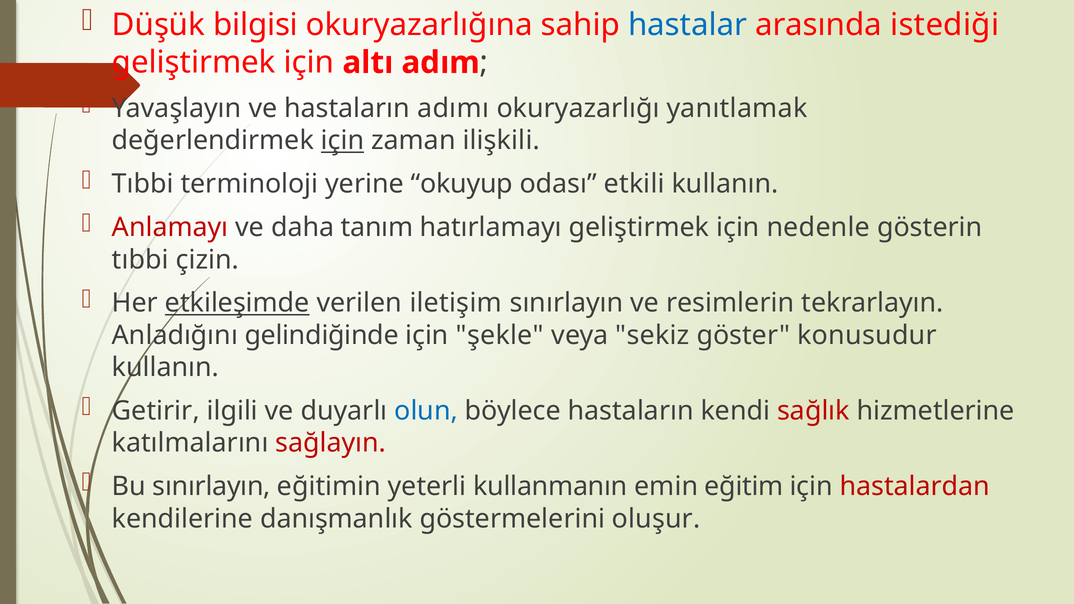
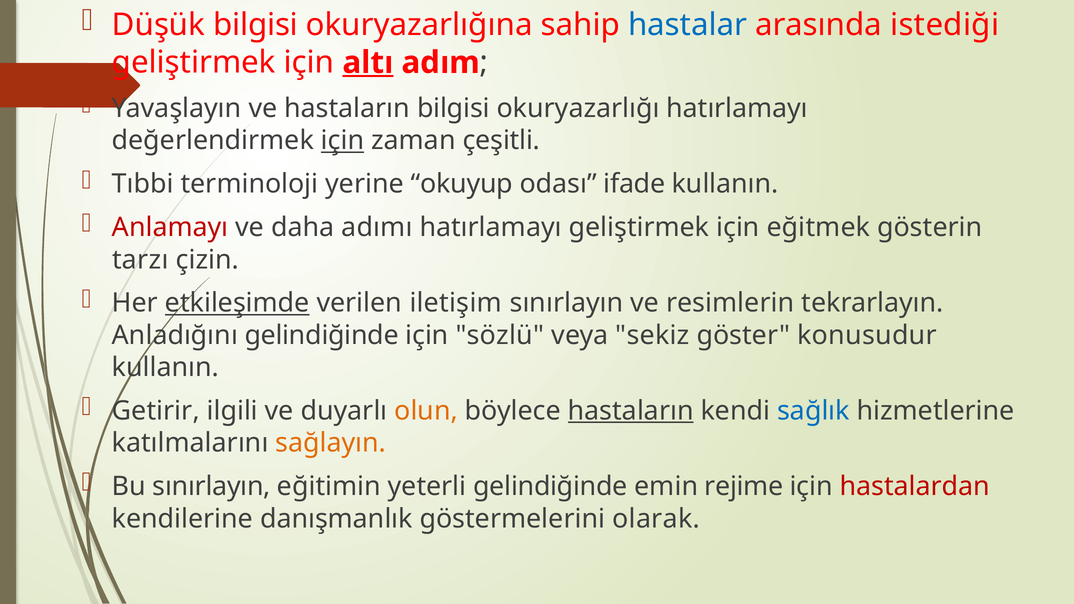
altı underline: none -> present
hastaların adımı: adımı -> bilgisi
okuryazarlığı yanıtlamak: yanıtlamak -> hatırlamayı
ilişkili: ilişkili -> çeşitli
etkili: etkili -> ifade
tanım: tanım -> adımı
nedenle: nedenle -> eğitmek
tıbbi at (140, 260): tıbbi -> tarzı
şekle: şekle -> sözlü
olun colour: blue -> orange
hastaların at (631, 411) underline: none -> present
sağlık colour: red -> blue
sağlayın colour: red -> orange
yeterli kullanmanın: kullanmanın -> gelindiğinde
eğitim: eğitim -> rejime
oluşur: oluşur -> olarak
